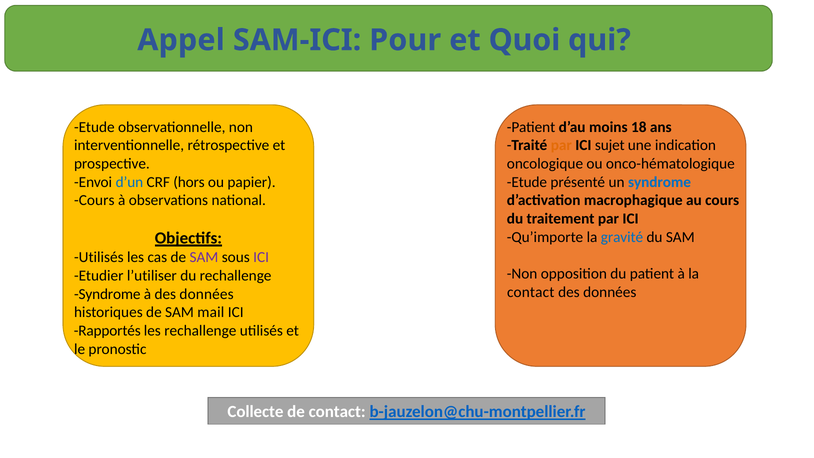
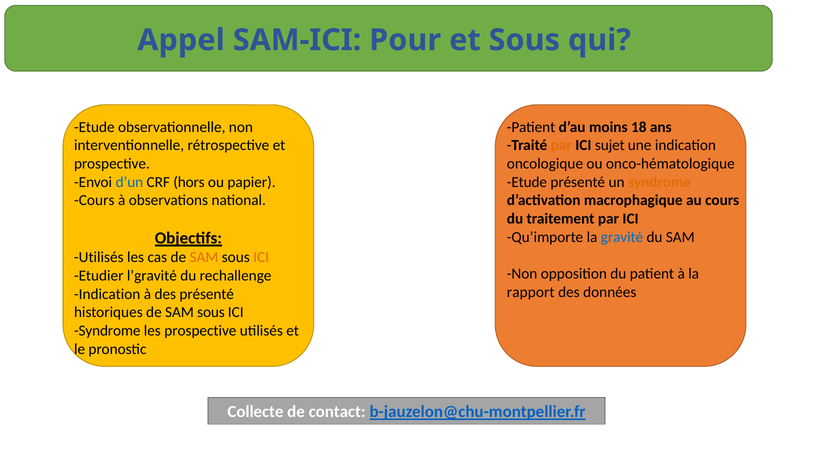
et Quoi: Quoi -> Sous
syndrome at (660, 182) colour: blue -> orange
SAM at (204, 257) colour: purple -> orange
ICI at (261, 257) colour: purple -> orange
l’utiliser: l’utiliser -> l’gravité
contact at (531, 292): contact -> rapport
Syndrome at (107, 294): Syndrome -> Indication
à des données: données -> présenté
historiques de SAM mail: mail -> sous
Rapportés at (107, 331): Rapportés -> Syndrome
les rechallenge: rechallenge -> prospective
